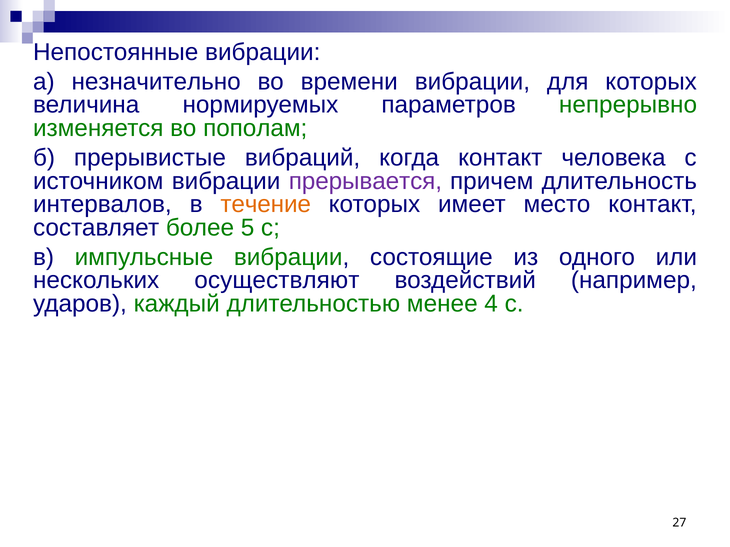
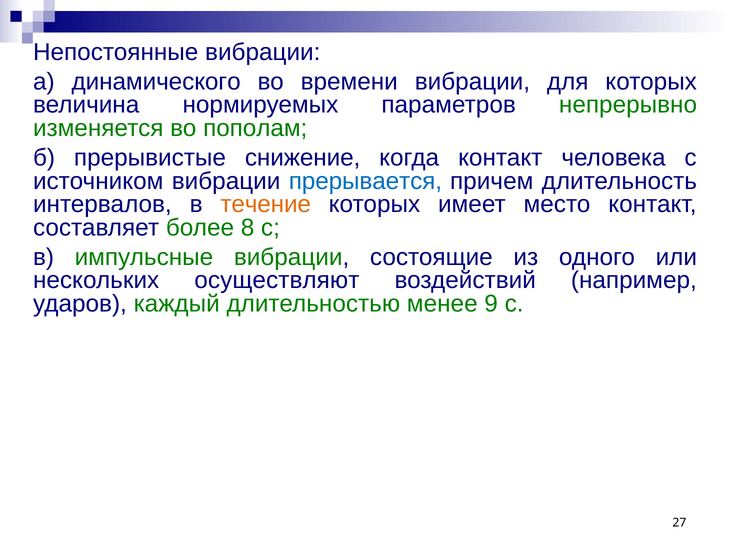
незначительно: незначительно -> динамического
вибраций: вибраций -> снижение
прерывается colour: purple -> blue
5: 5 -> 8
4: 4 -> 9
